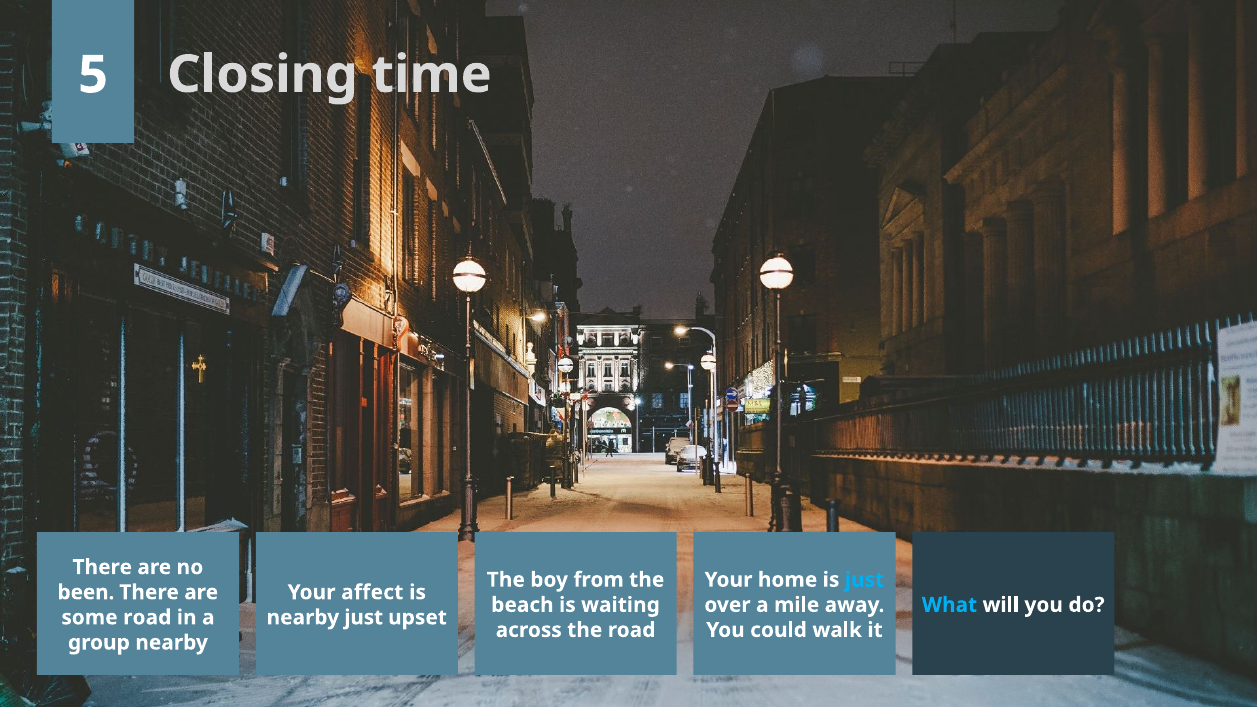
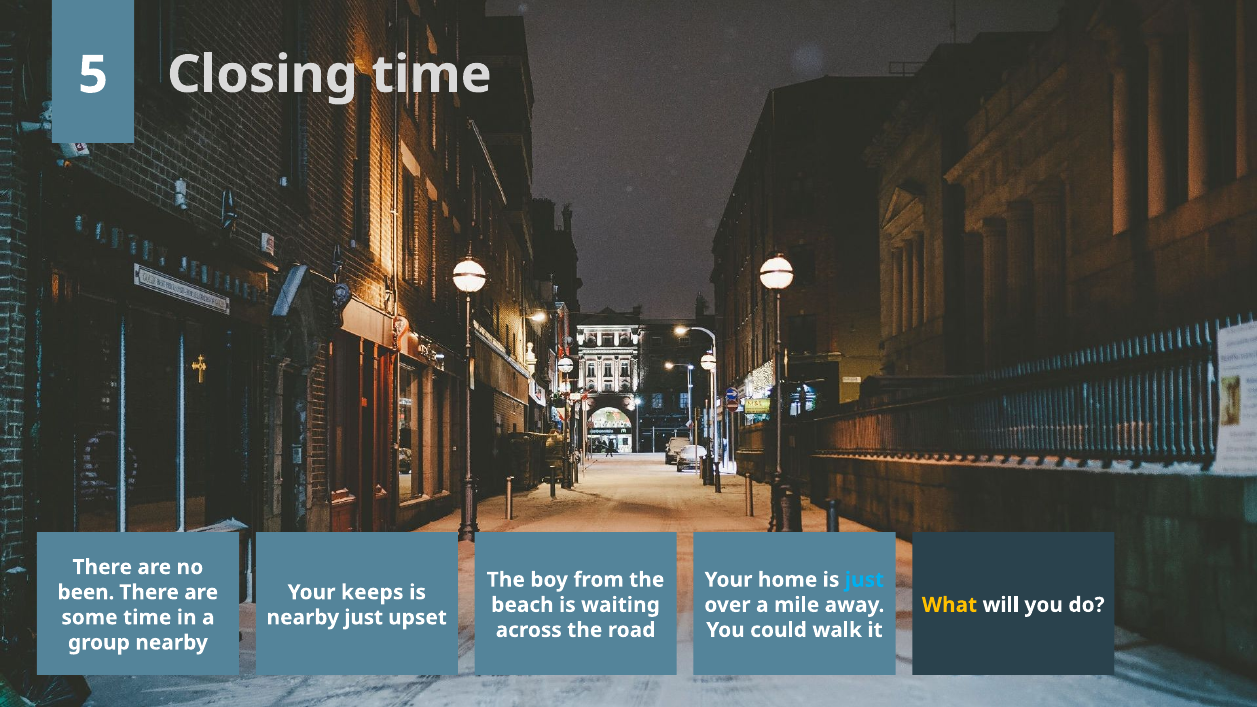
affect: affect -> keeps
What colour: light blue -> yellow
some road: road -> time
